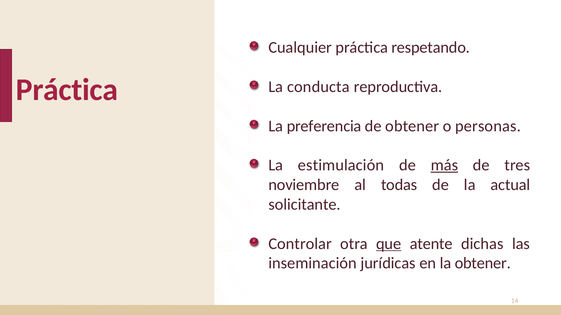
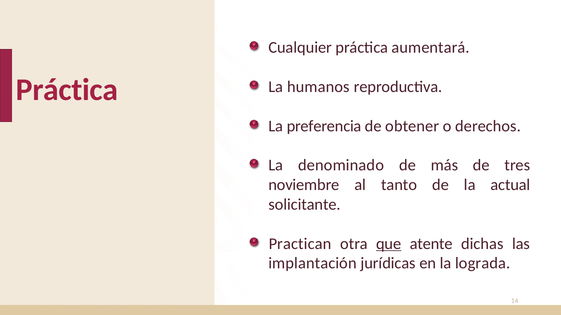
respetando: respetando -> aumentará
conducta: conducta -> humanos
personas: personas -> derechos
estimulación: estimulación -> denominado
más underline: present -> none
todas: todas -> tanto
Controlar: Controlar -> Practican
inseminación: inseminación -> implantación
la obtener: obtener -> lograda
